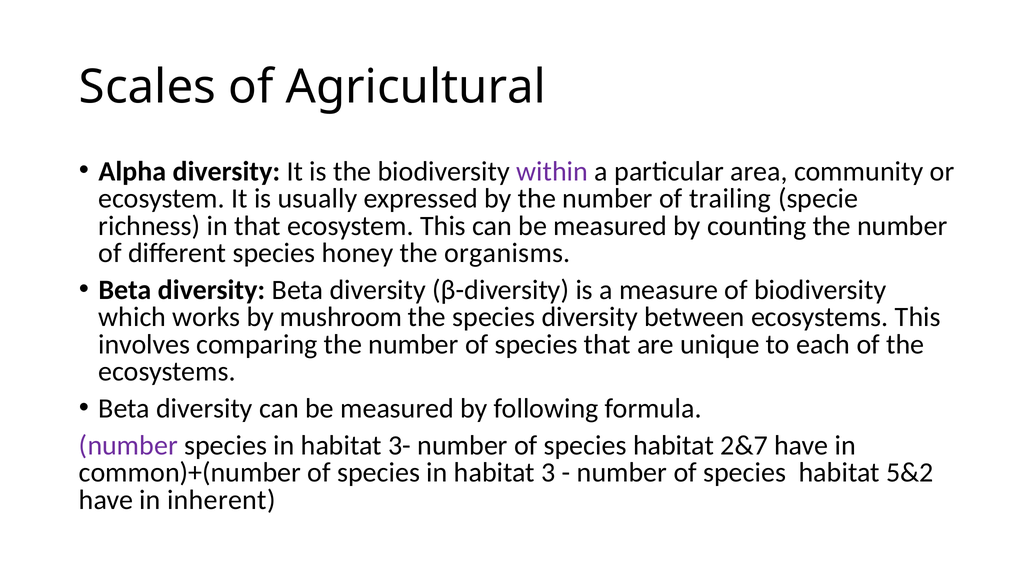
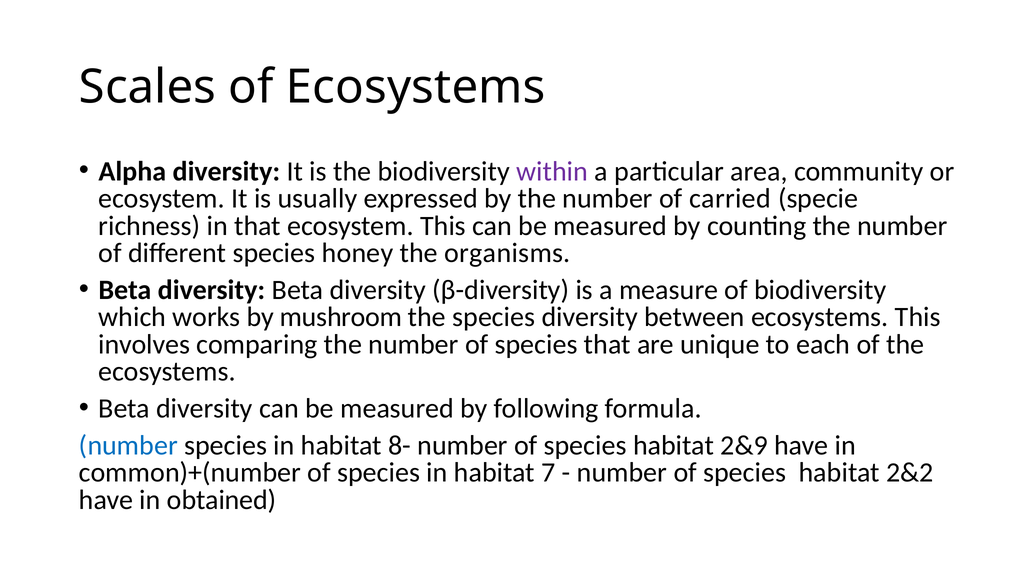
of Agricultural: Agricultural -> Ecosystems
trailing: trailing -> carried
number at (128, 446) colour: purple -> blue
3-: 3- -> 8-
2&7: 2&7 -> 2&9
3: 3 -> 7
5&2: 5&2 -> 2&2
inherent: inherent -> obtained
